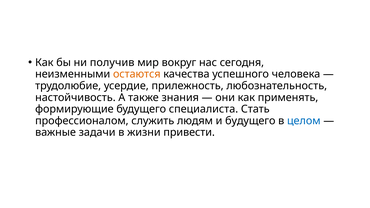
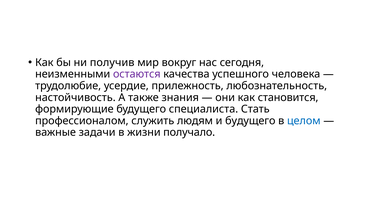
остаются colour: orange -> purple
применять: применять -> становится
привести: привести -> получало
